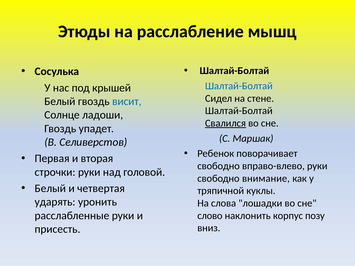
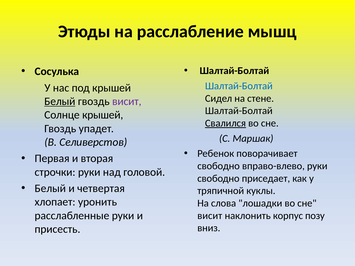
Белый at (60, 101) underline: none -> present
висит at (127, 101) colour: blue -> purple
Солнце ладоши: ладоши -> крышей
внимание: внимание -> приседает
ударять: ударять -> хлопает
слово at (210, 216): слово -> висит
